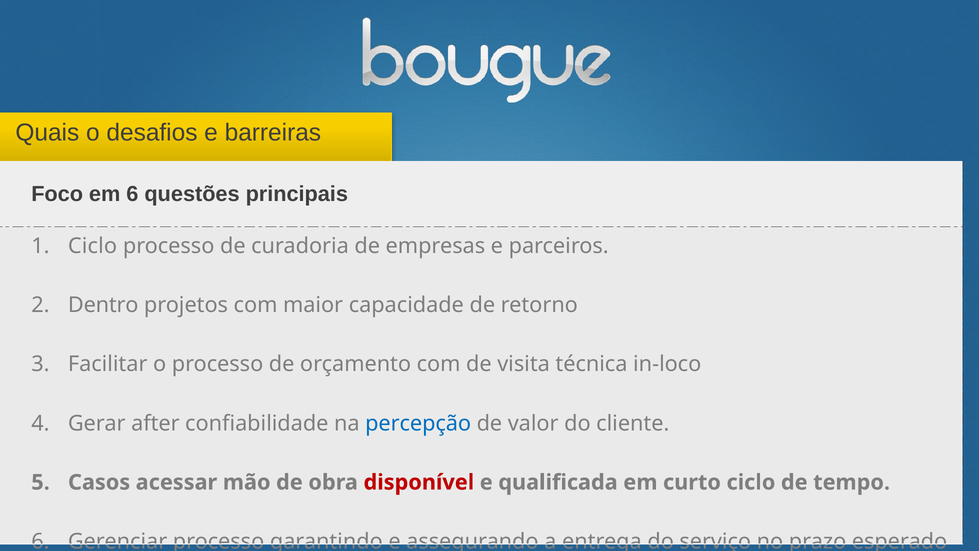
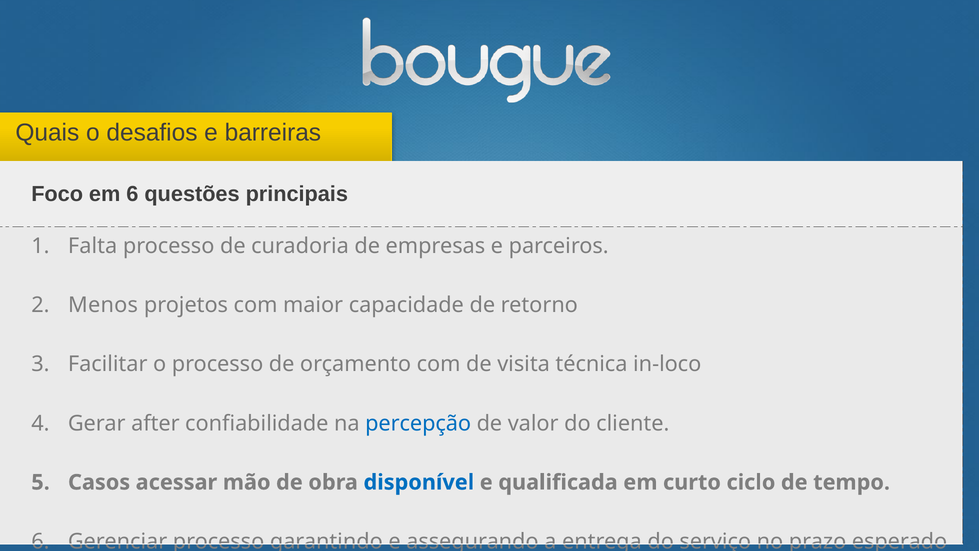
Ciclo at (93, 246): Ciclo -> Falta
Dentro: Dentro -> Menos
disponível colour: red -> blue
